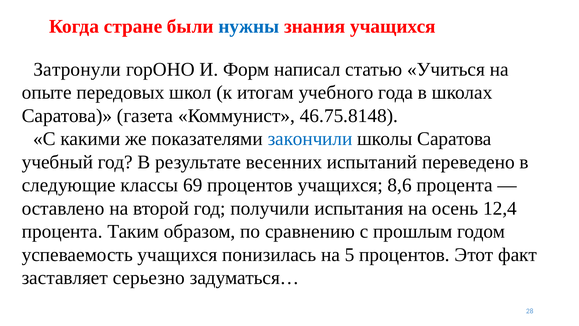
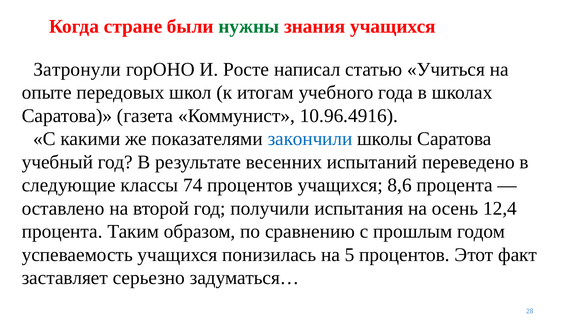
нужны colour: blue -> green
Форм: Форм -> Росте
46.75.8148: 46.75.8148 -> 10.96.4916
69: 69 -> 74
